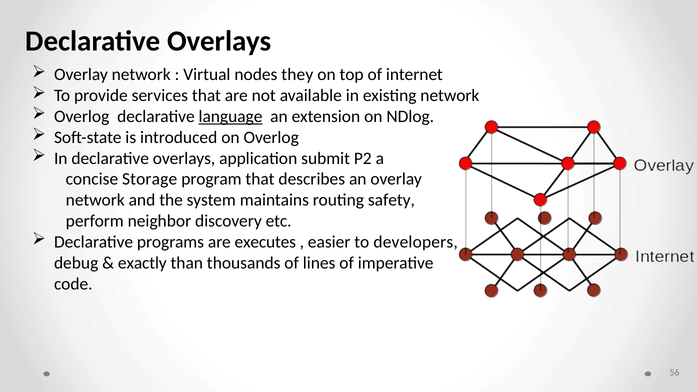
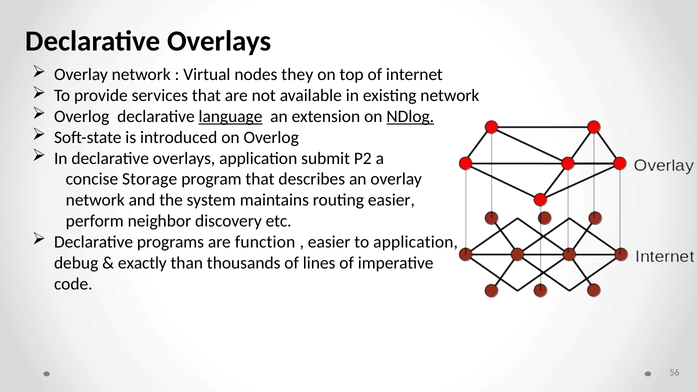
NDlog underline: none -> present
routing safety: safety -> easier
executes: executes -> function
to developers: developers -> application
